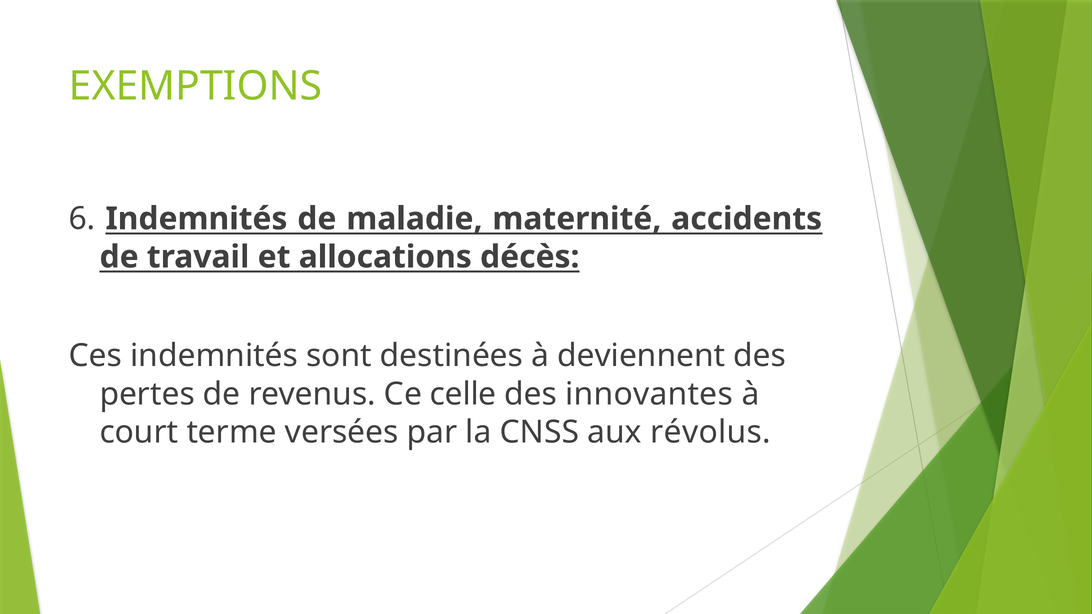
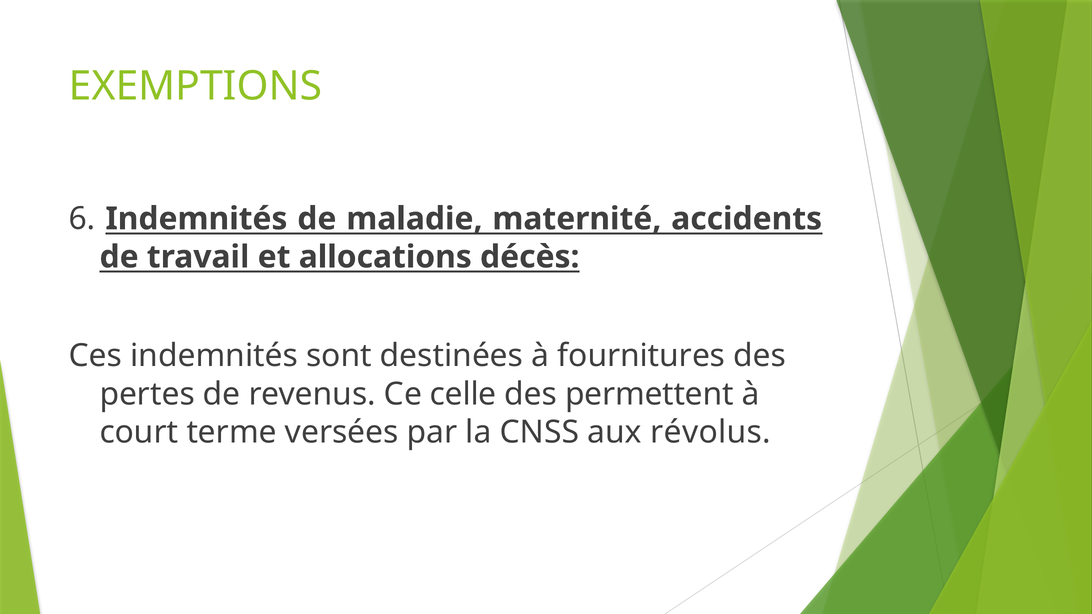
deviennent: deviennent -> fournitures
innovantes: innovantes -> permettent
